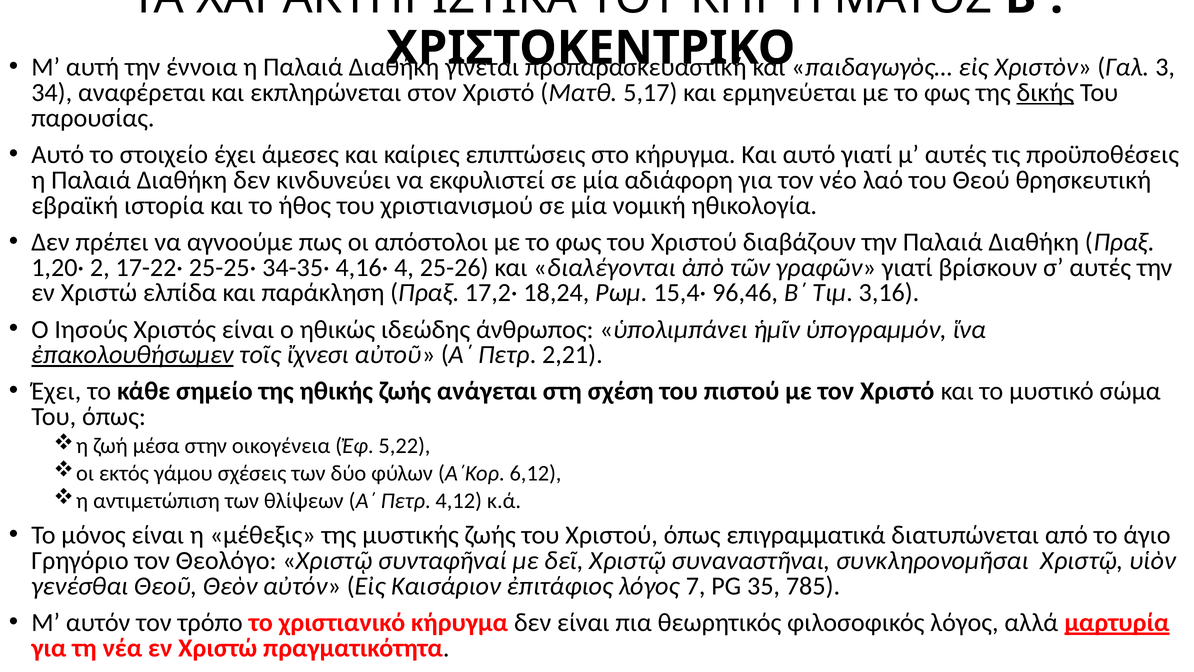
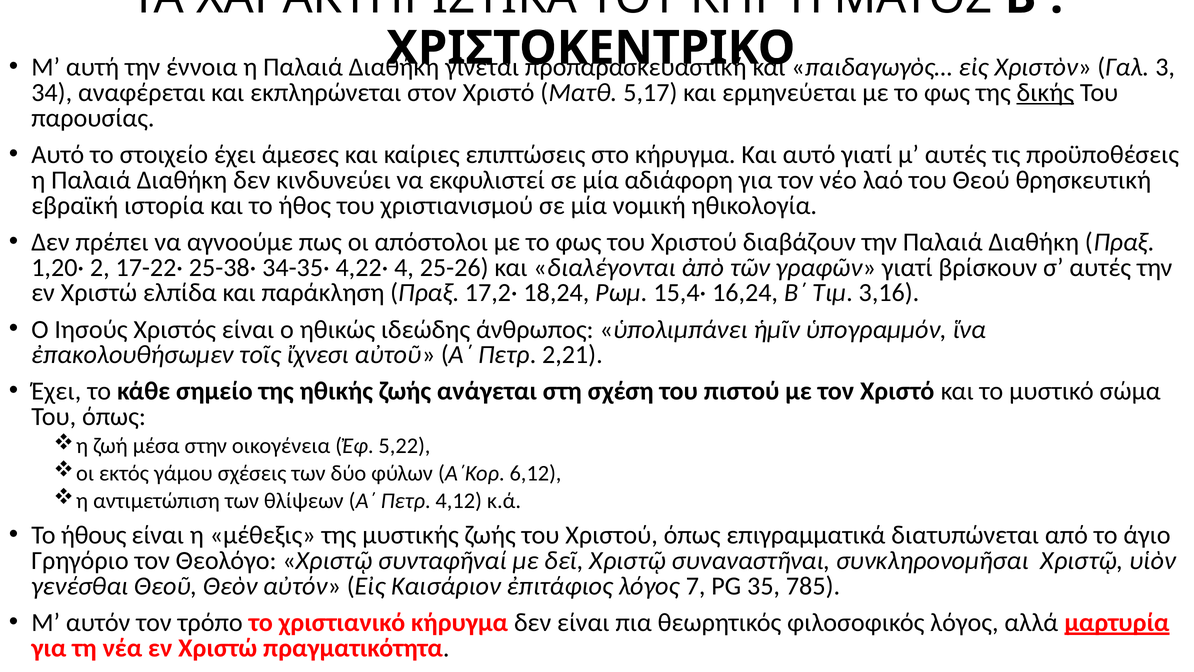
25-25·: 25-25· -> 25-38·
4,16·: 4,16· -> 4,22·
96,46: 96,46 -> 16,24
ἐπακολουθήσωμεν underline: present -> none
μόνος: μόνος -> ήθους
